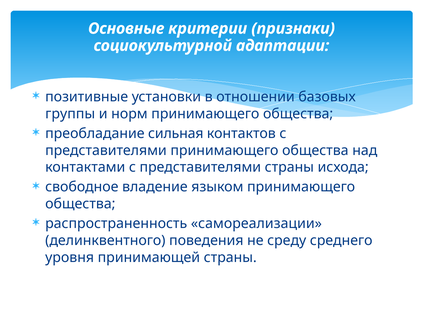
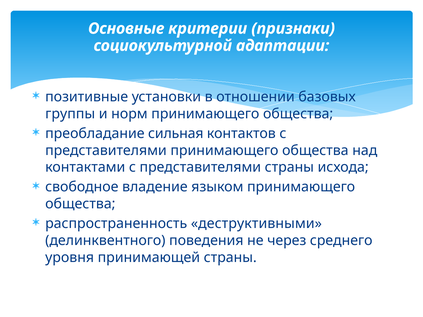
самореализации: самореализации -> деструктивными
среду: среду -> через
